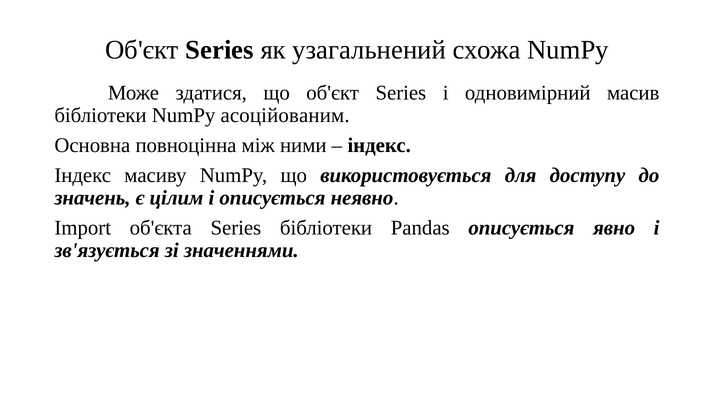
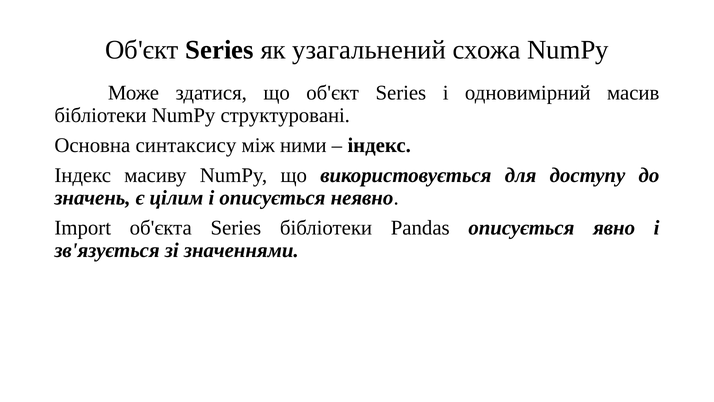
асоційованим: асоційованим -> структуровані
повноцінна: повноцінна -> синтаксису
